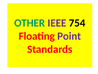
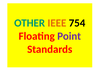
IEEE colour: purple -> orange
